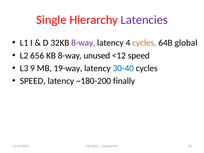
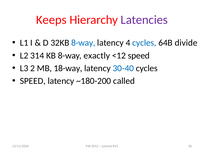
Single: Single -> Keeps
8-way at (83, 43) colour: purple -> blue
cycles at (144, 43) colour: orange -> blue
global: global -> divide
656: 656 -> 314
unused: unused -> exactly
9: 9 -> 2
19-way: 19-way -> 18-way
finally: finally -> called
